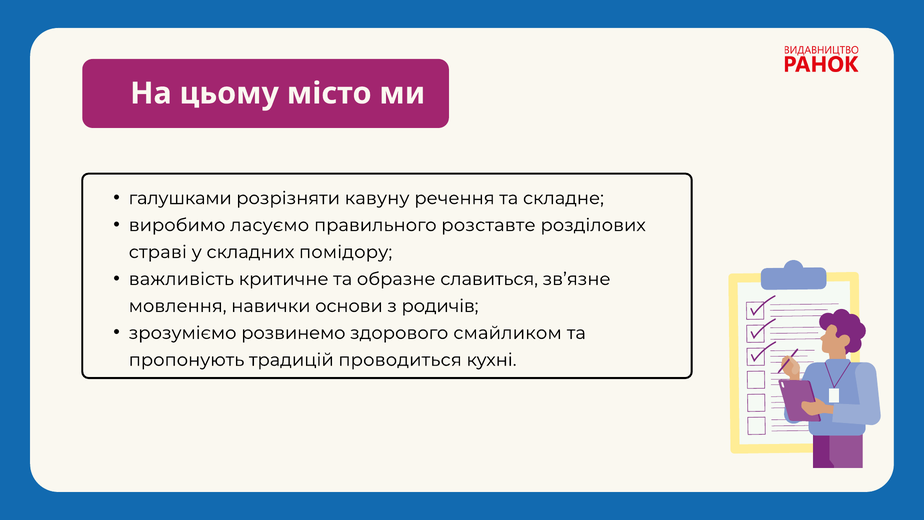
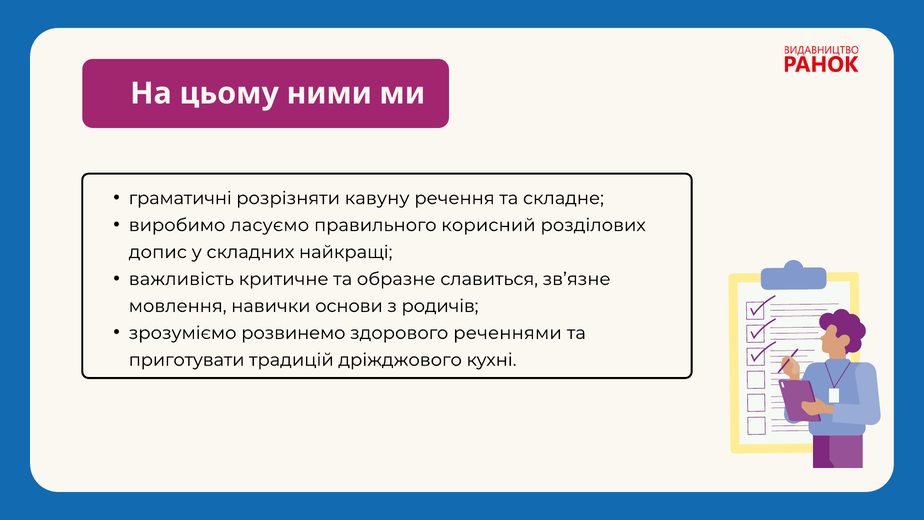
місто: місто -> ними
галушками: галушками -> граматичні
розставте: розставте -> корисний
страві: страві -> допис
помідору: помідору -> найкращі
смайликом: смайликом -> реченнями
пропонують: пропонують -> приготувати
проводиться: проводиться -> дріжджового
